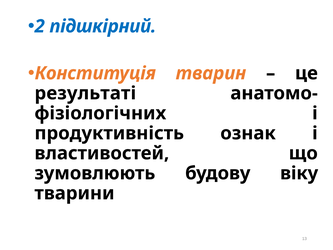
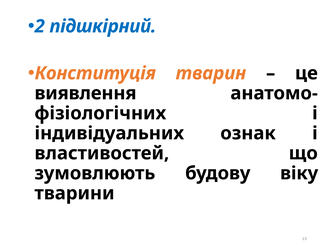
результаті: результаті -> виявлення
продуктивність: продуктивність -> індивідуальних
